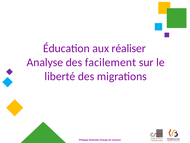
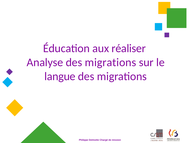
Analyse des facilement: facilement -> migrations
liberté: liberté -> langue
